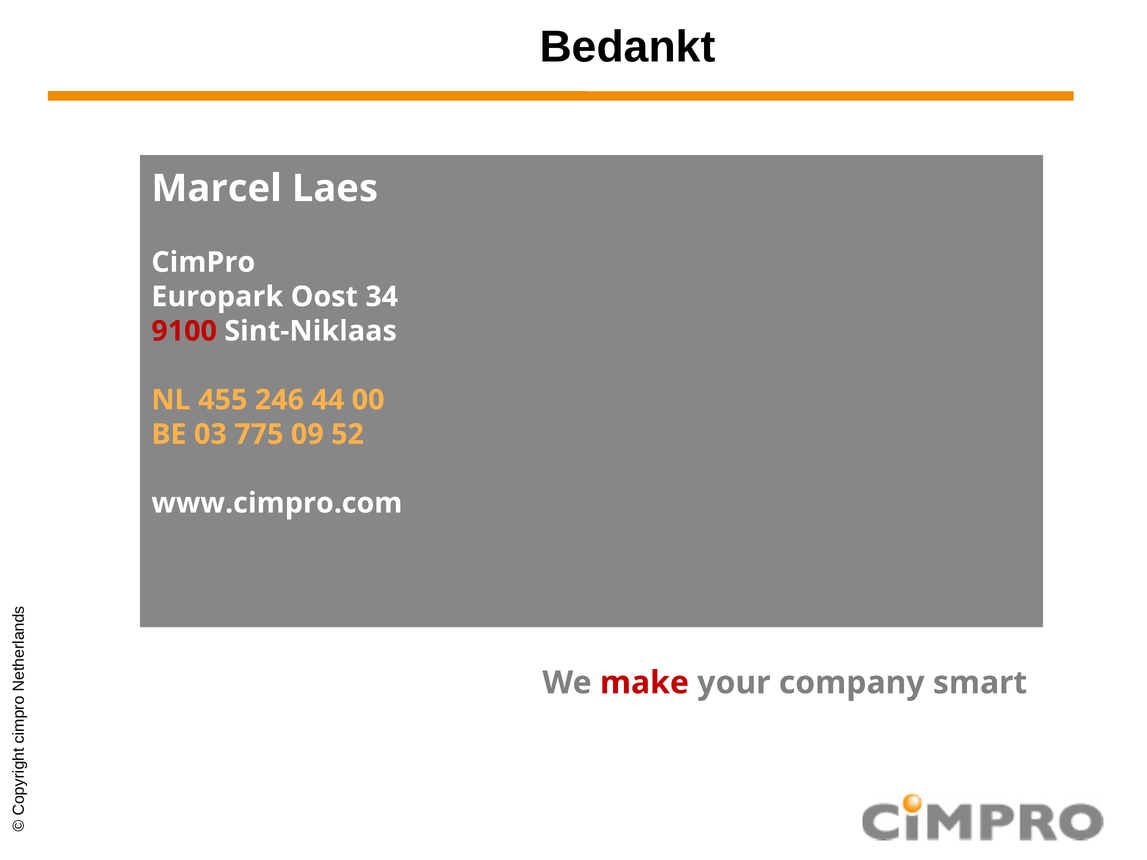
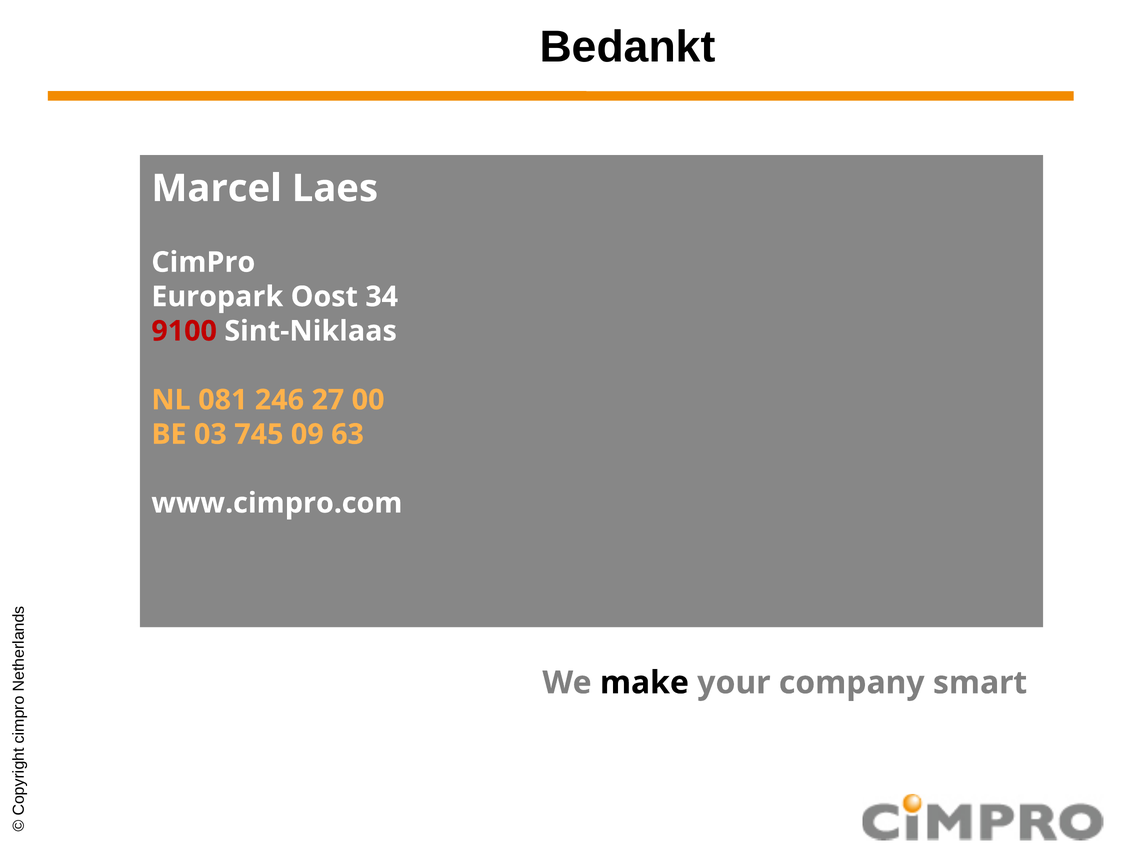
455: 455 -> 081
44: 44 -> 27
775: 775 -> 745
52: 52 -> 63
make colour: red -> black
